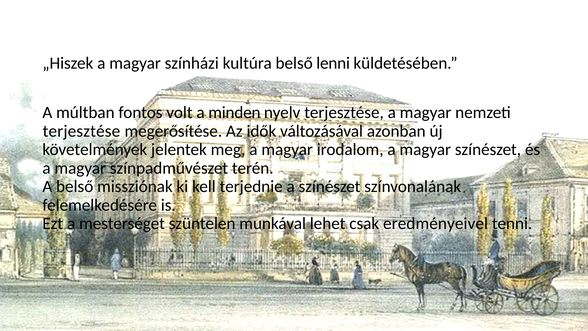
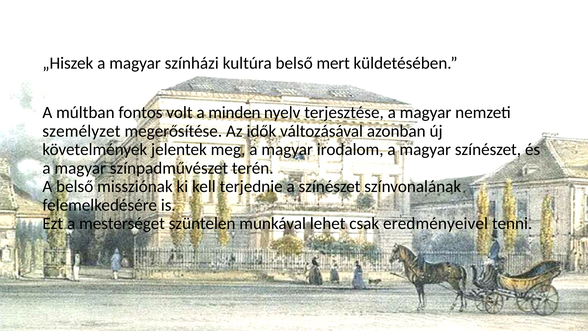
lenni: lenni -> mert
terjesztése at (81, 131): terjesztése -> személyzet
